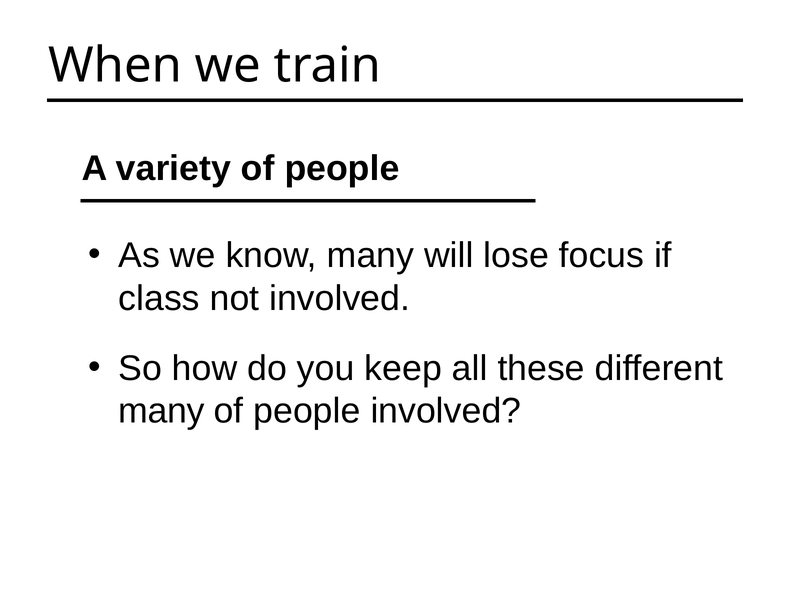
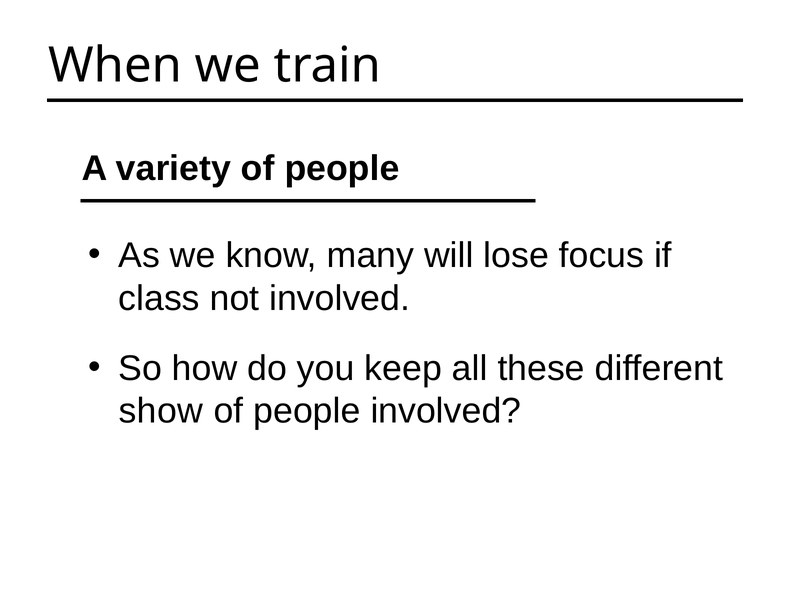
many at (161, 411): many -> show
